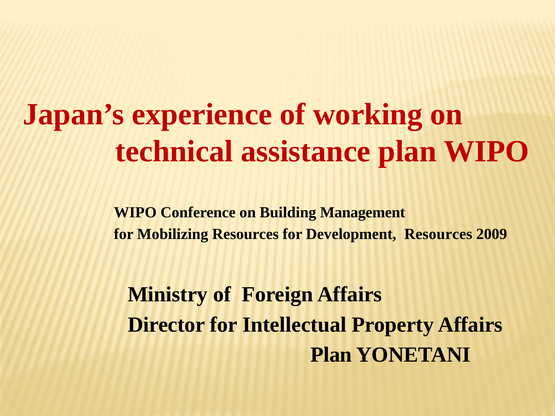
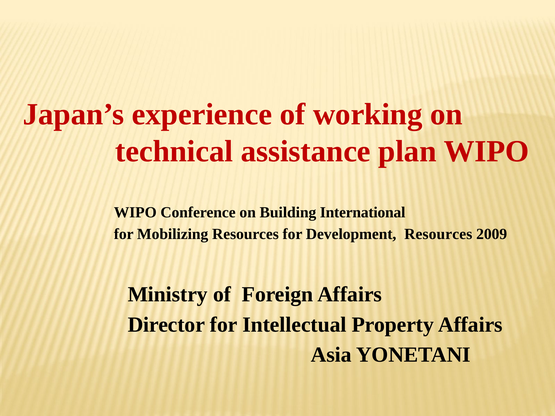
Management: Management -> International
Plan at (331, 355): Plan -> Asia
